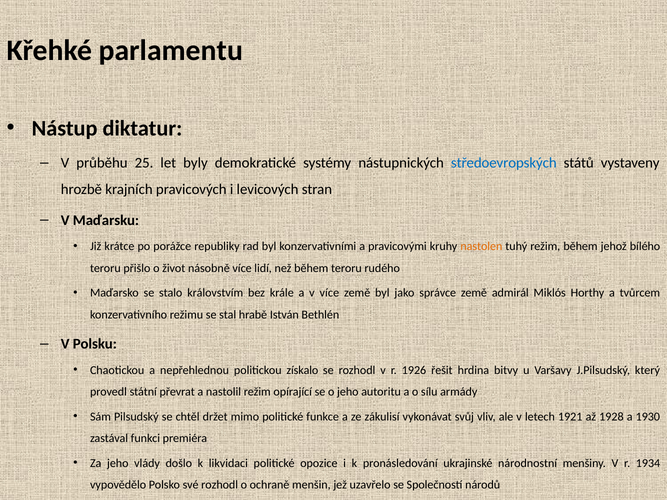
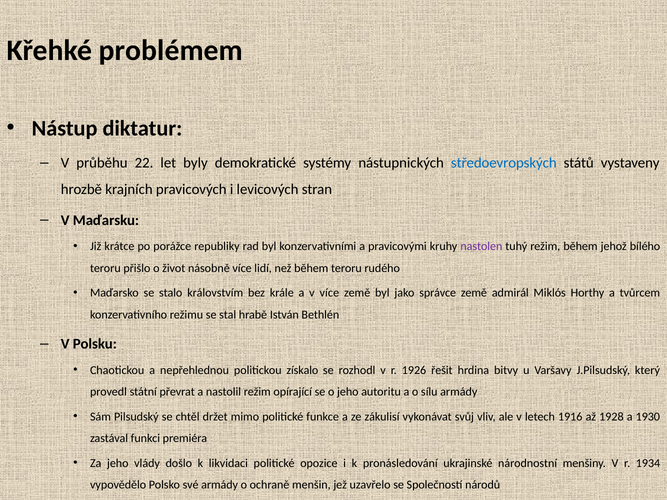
parlamentu: parlamentu -> problémem
25: 25 -> 22
nastolen colour: orange -> purple
1921: 1921 -> 1916
své rozhodl: rozhodl -> armády
